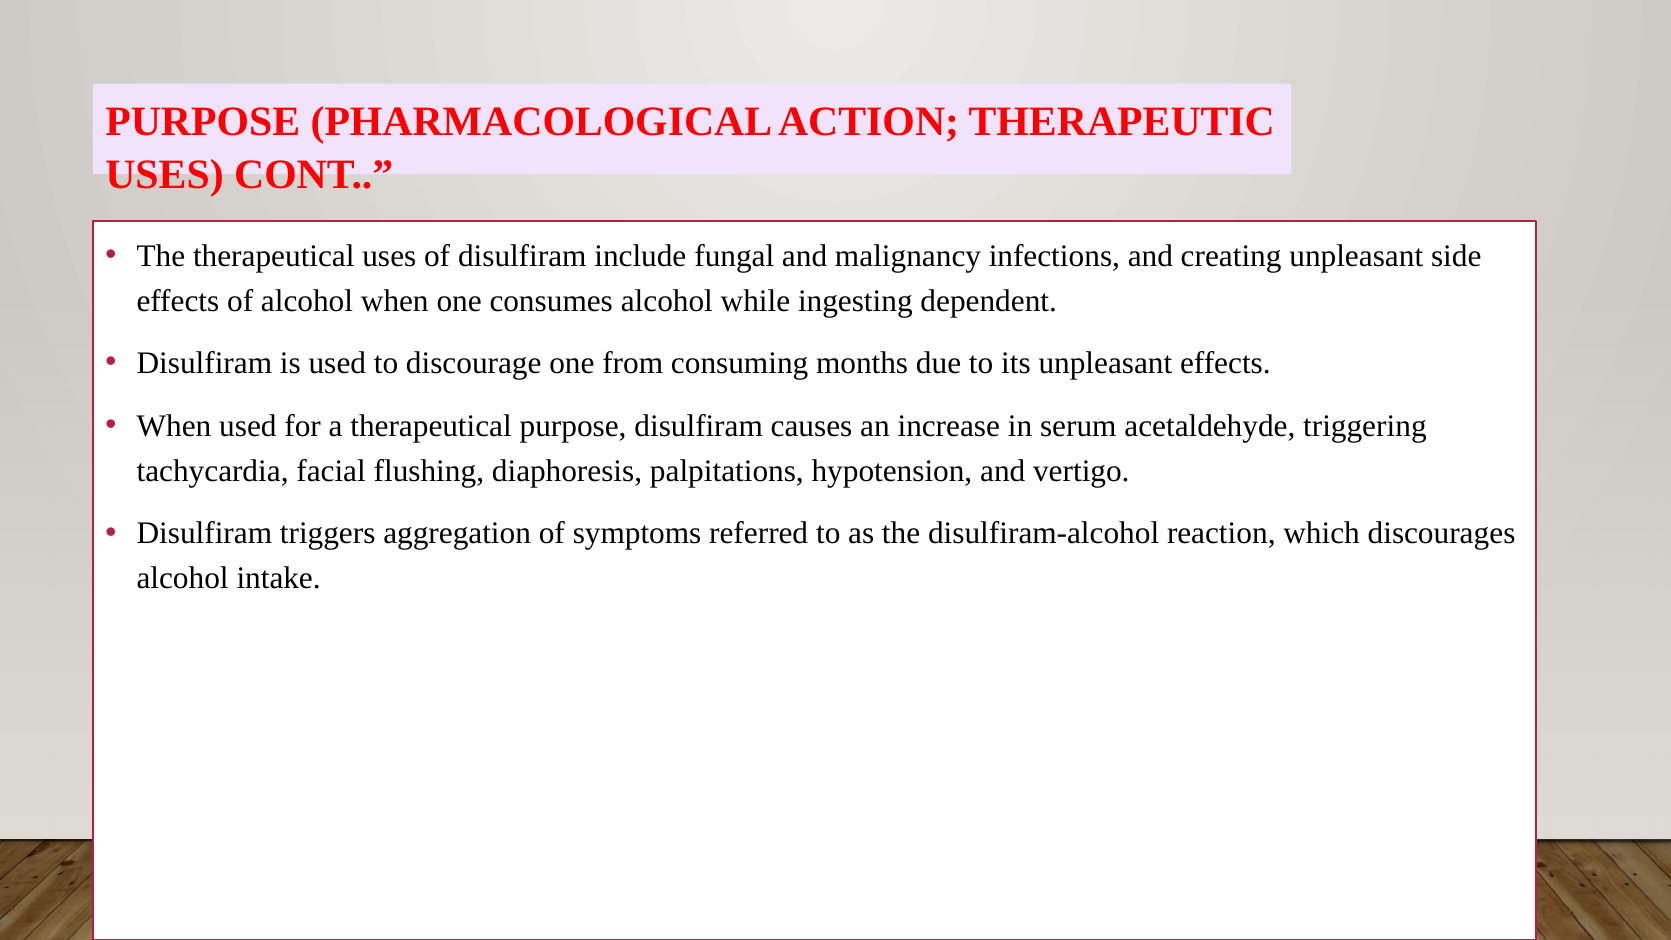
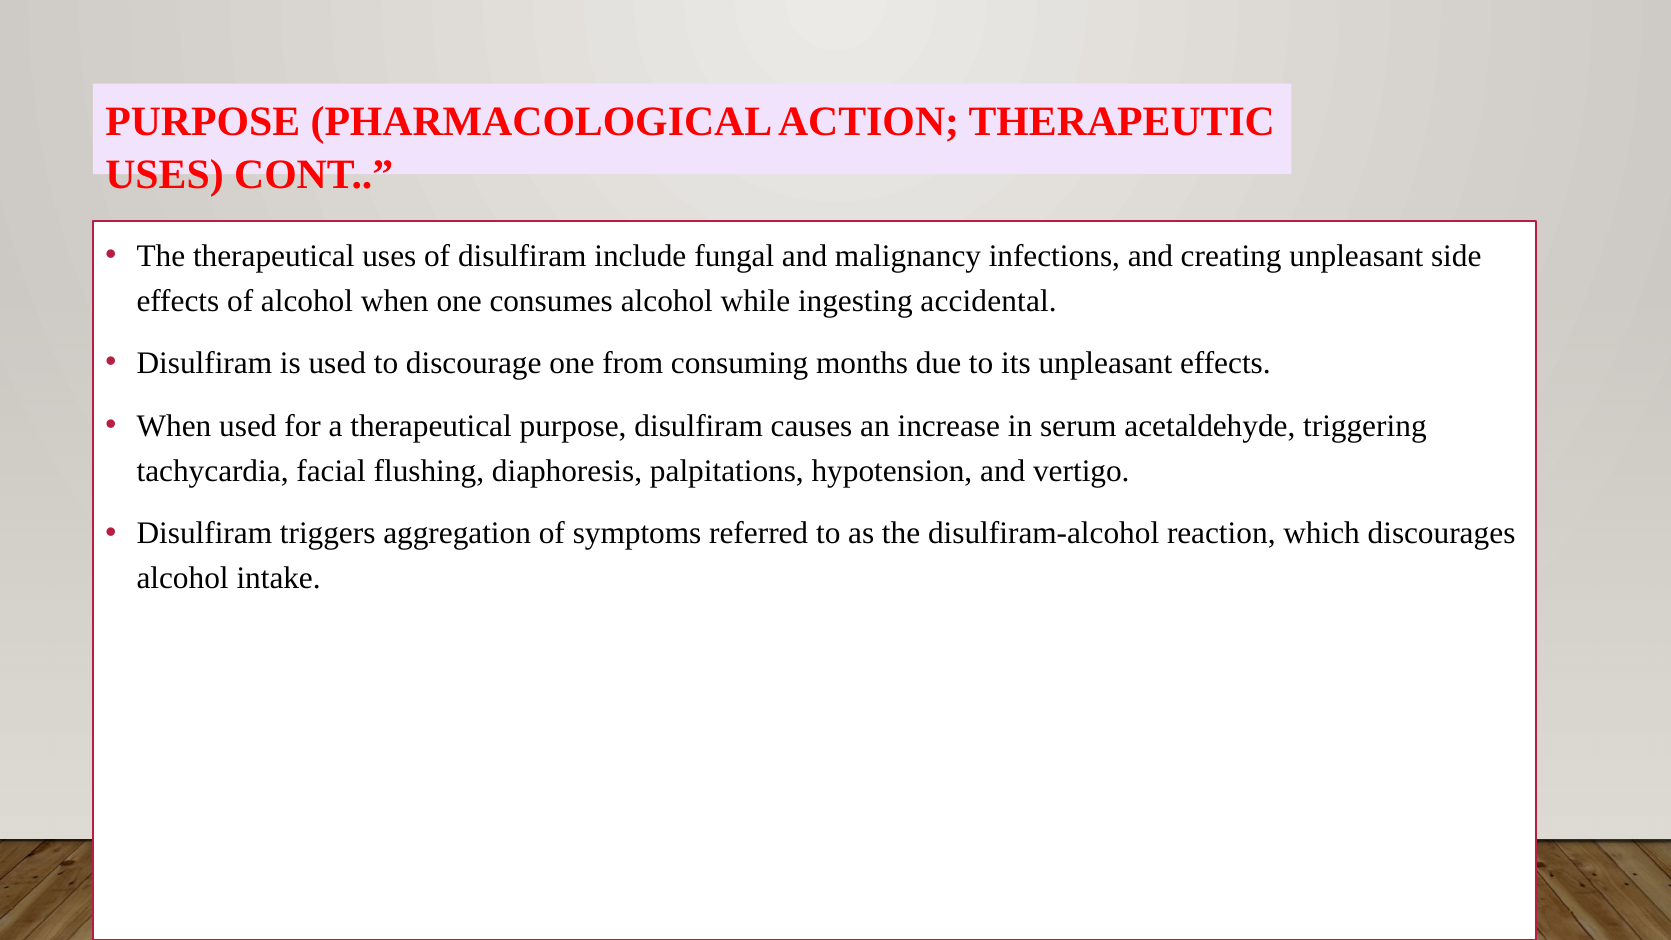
dependent: dependent -> accidental
